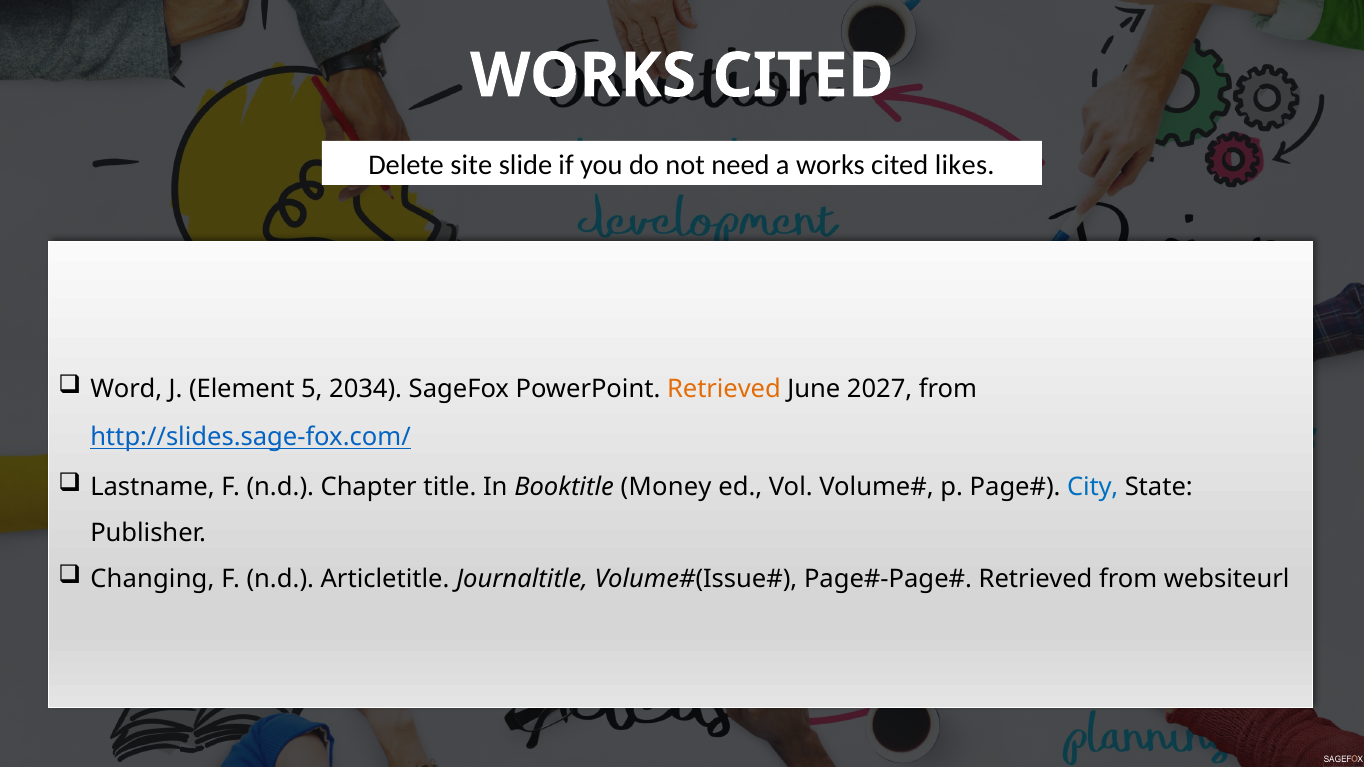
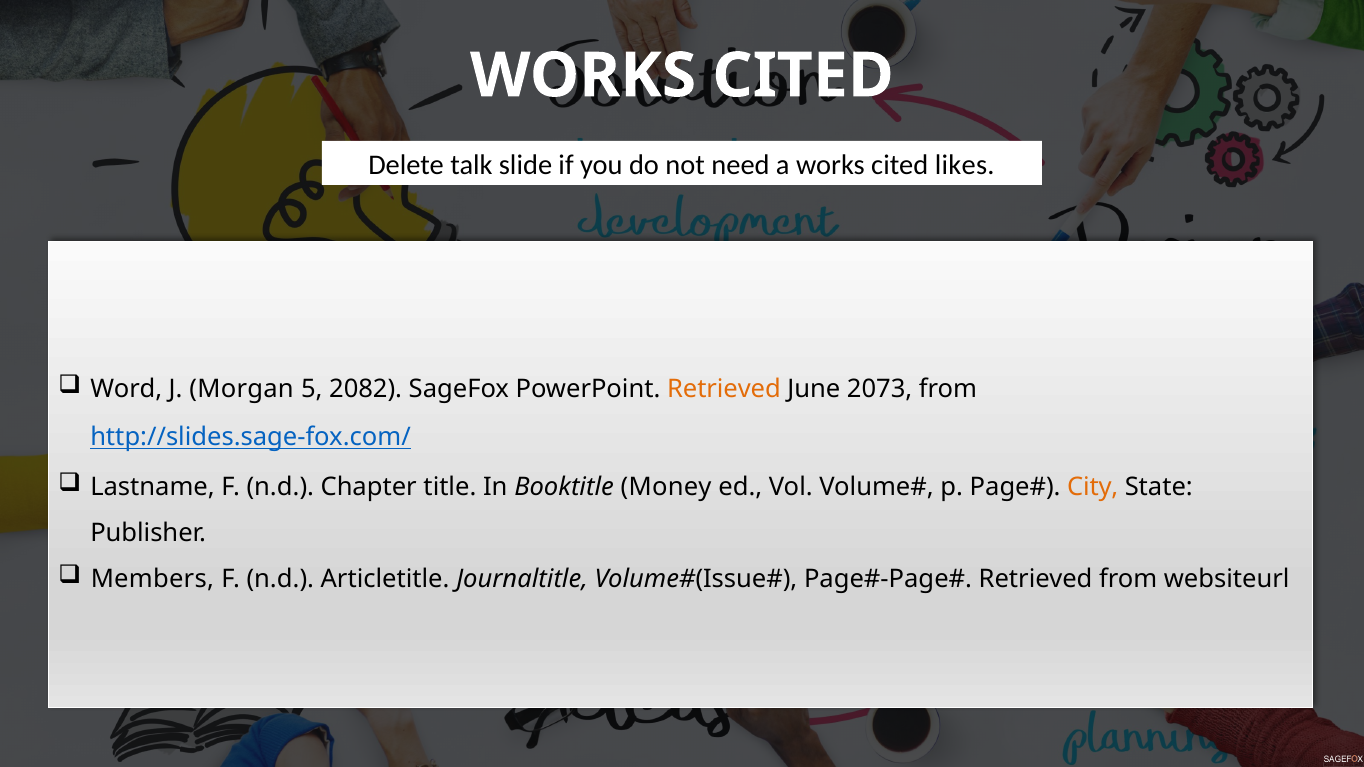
site: site -> talk
Element: Element -> Morgan
2034: 2034 -> 2082
2027: 2027 -> 2073
City colour: blue -> orange
Changing: Changing -> Members
